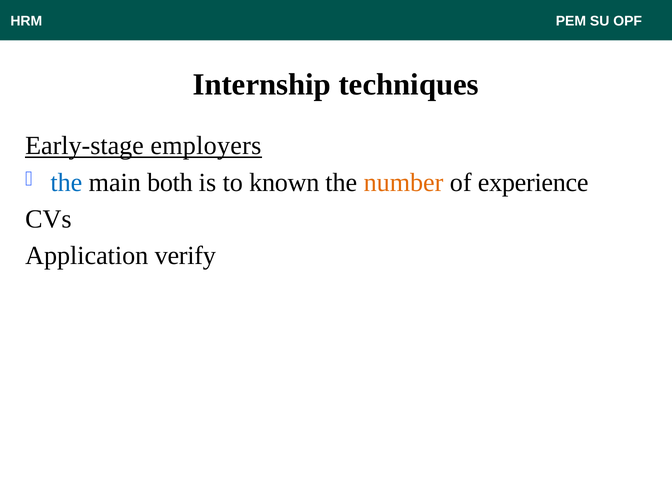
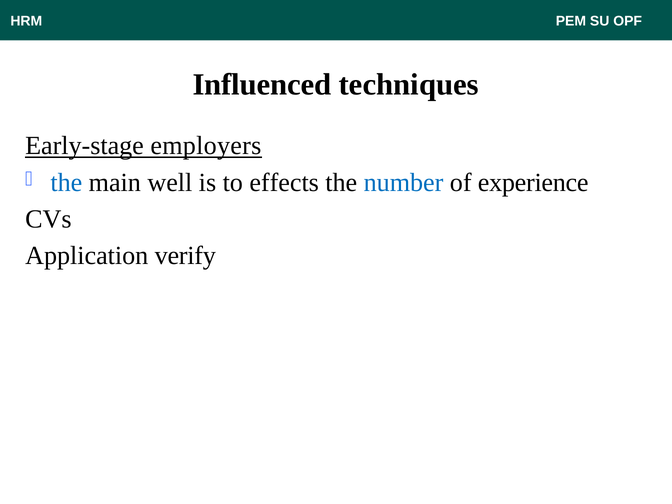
Internship: Internship -> Influenced
both: both -> well
known: known -> effects
number colour: orange -> blue
